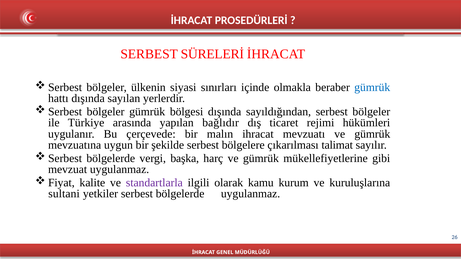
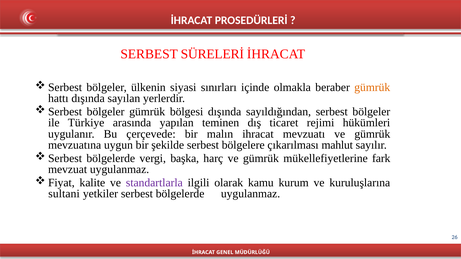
gümrük at (372, 87) colour: blue -> orange
bağlıdır: bağlıdır -> teminen
talimat: talimat -> mahlut
gibi: gibi -> fark
